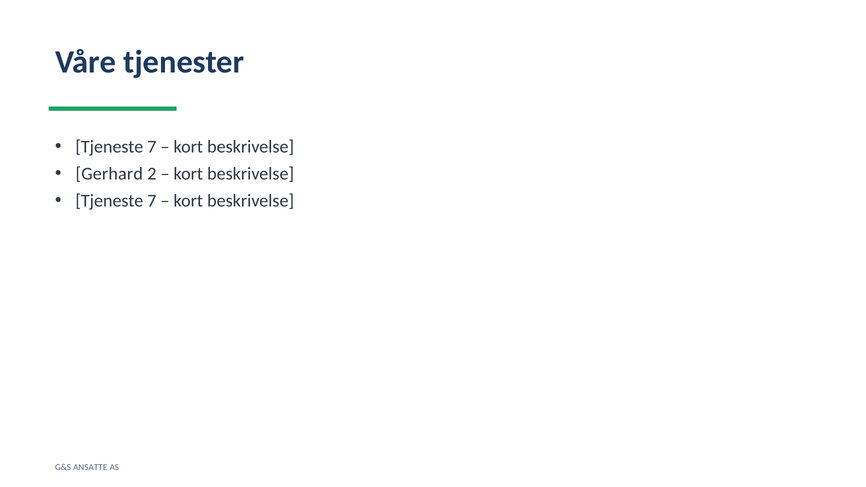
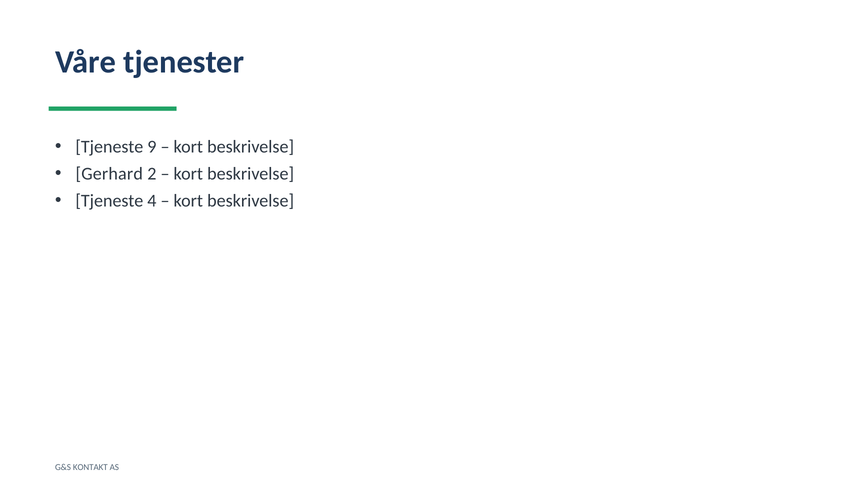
7 at (152, 147): 7 -> 9
7 at (152, 201): 7 -> 4
ANSATTE: ANSATTE -> KONTAKT
